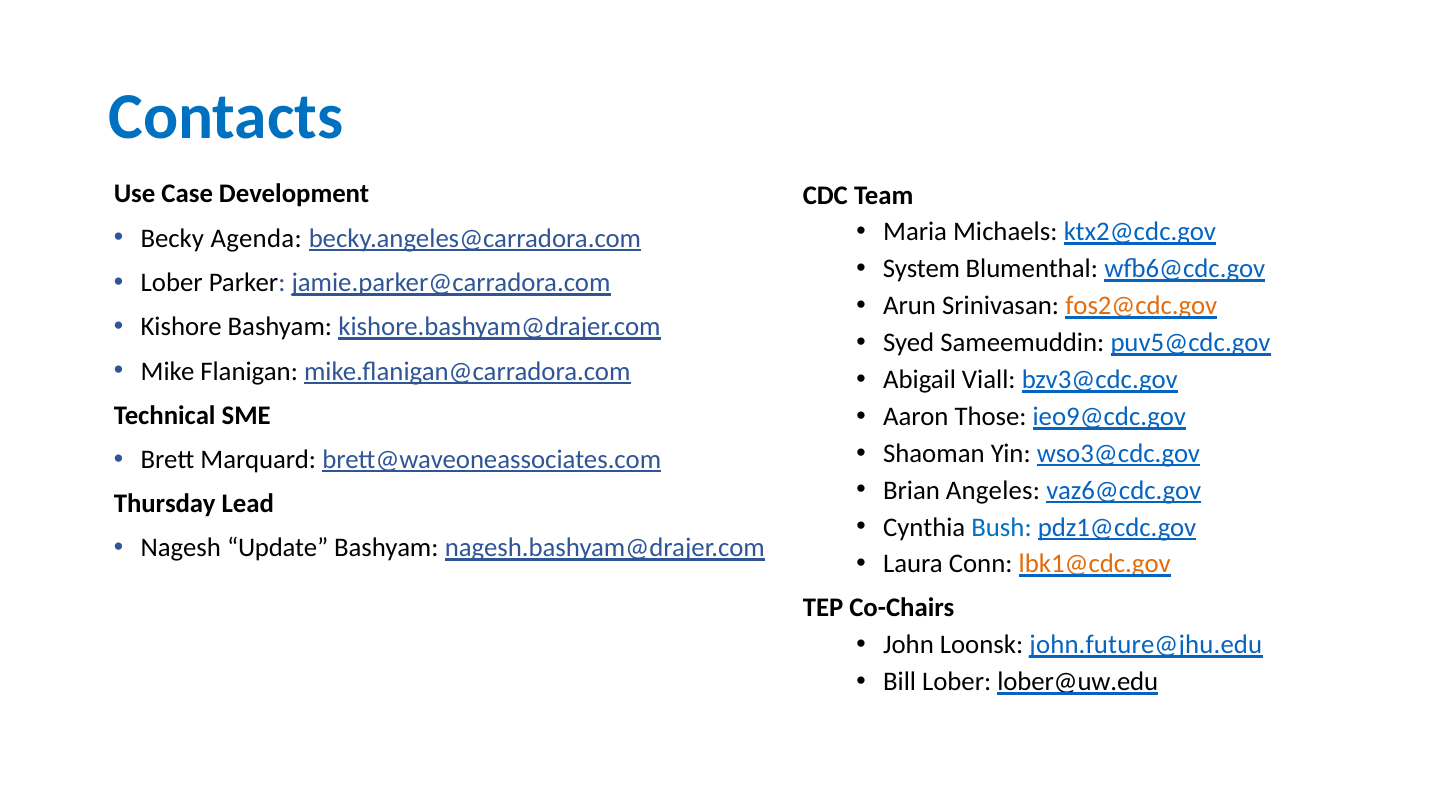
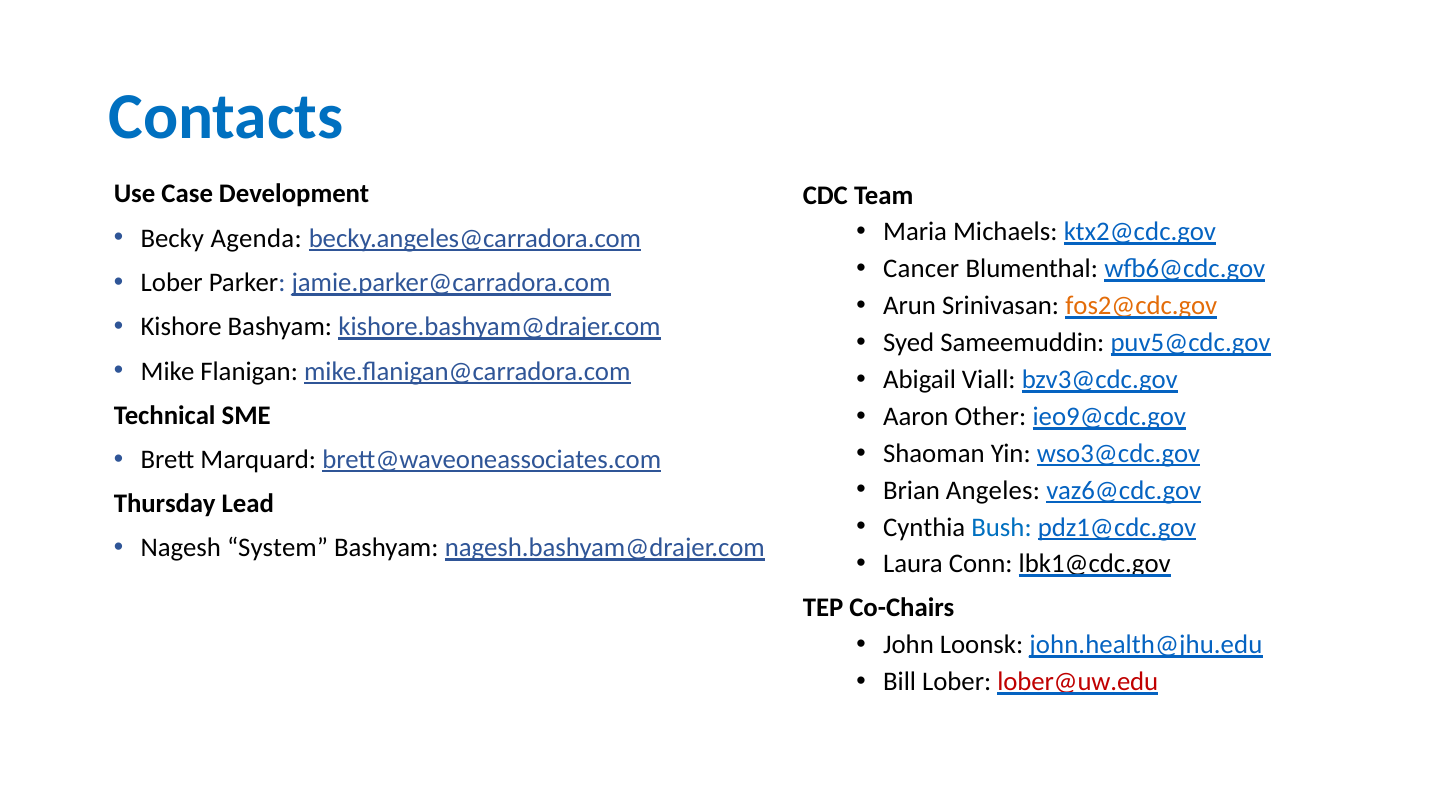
System: System -> Cancer
Those: Those -> Other
Update: Update -> System
lbk1@cdc.gov colour: orange -> black
john.future@jhu.edu: john.future@jhu.edu -> john.health@jhu.edu
lober@uw.edu colour: black -> red
